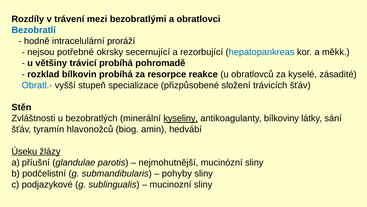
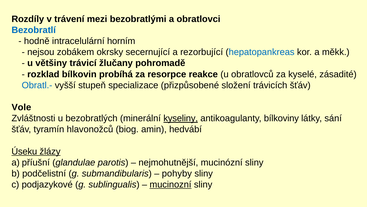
proráží: proráží -> horním
potřebné: potřebné -> zobákem
trávicí probíhá: probíhá -> žlučany
Stěn: Stěn -> Vole
mucinozní underline: none -> present
